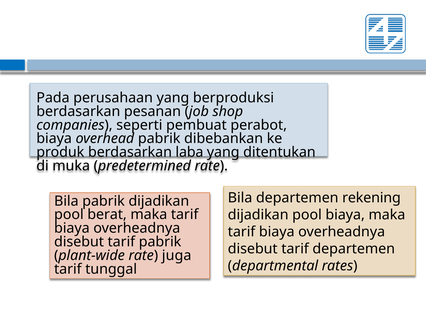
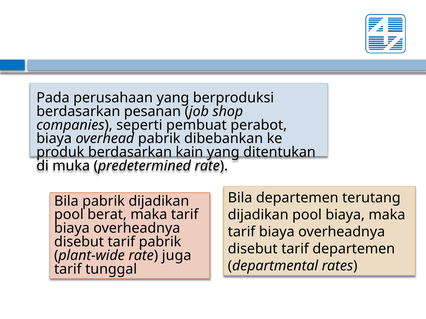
laba: laba -> kain
rekening: rekening -> terutang
